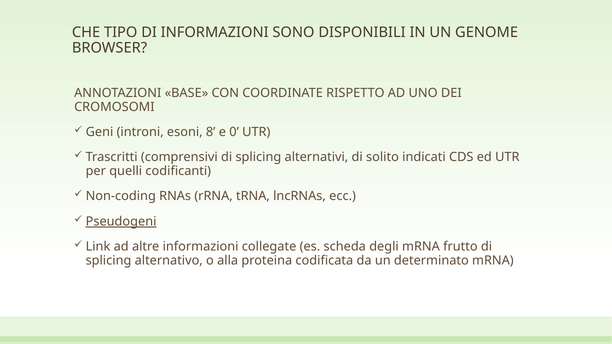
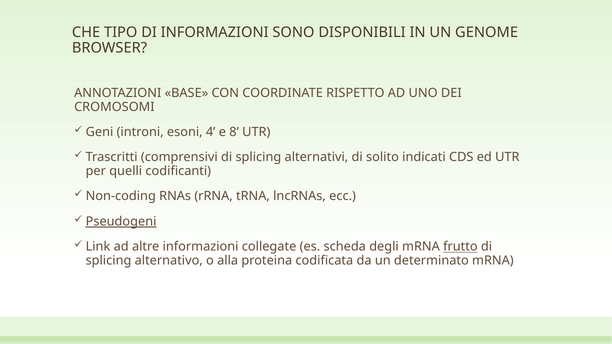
8: 8 -> 4
0: 0 -> 8
frutto underline: none -> present
